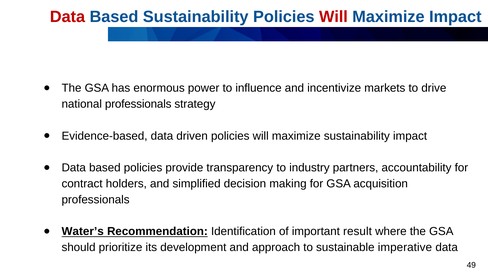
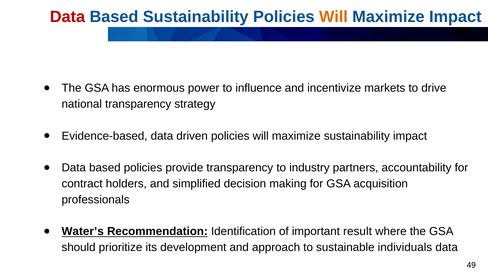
Will at (333, 17) colour: red -> orange
national professionals: professionals -> transparency
imperative: imperative -> individuals
